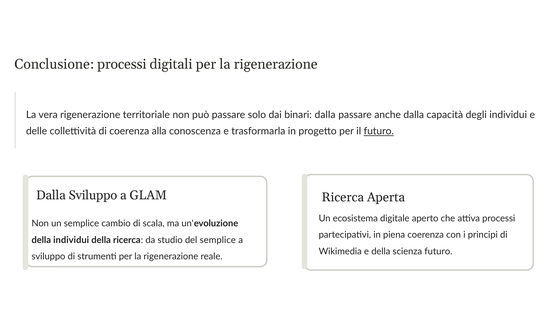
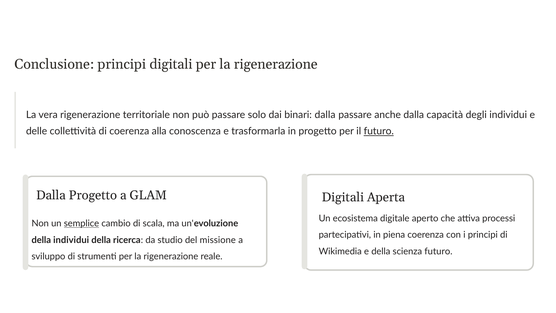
Conclusione processi: processi -> principi
Dalla Sviluppo: Sviluppo -> Progetto
Ricerca at (343, 197): Ricerca -> Digitali
semplice at (81, 223) underline: none -> present
del semplice: semplice -> missione
